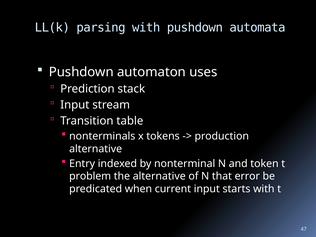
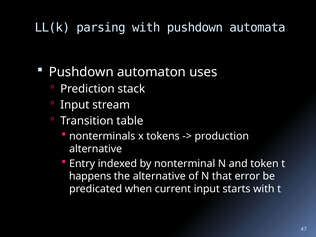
problem: problem -> happens
